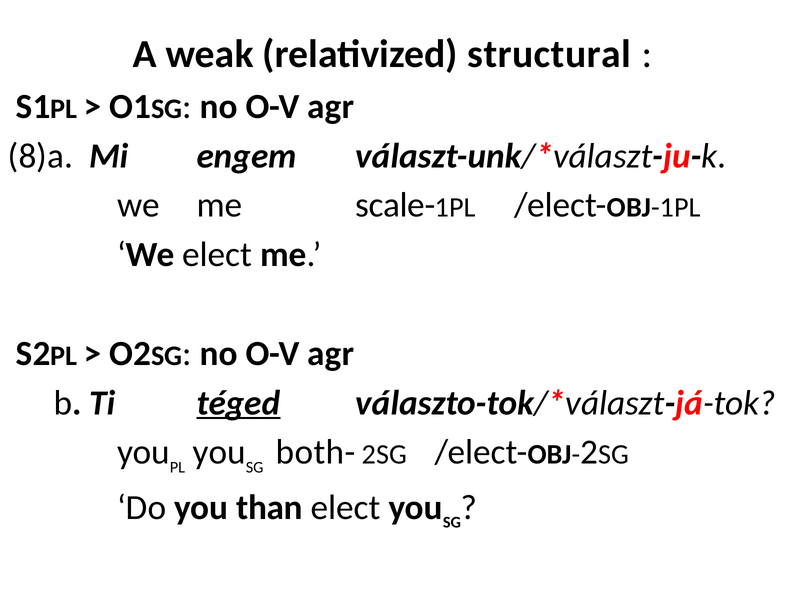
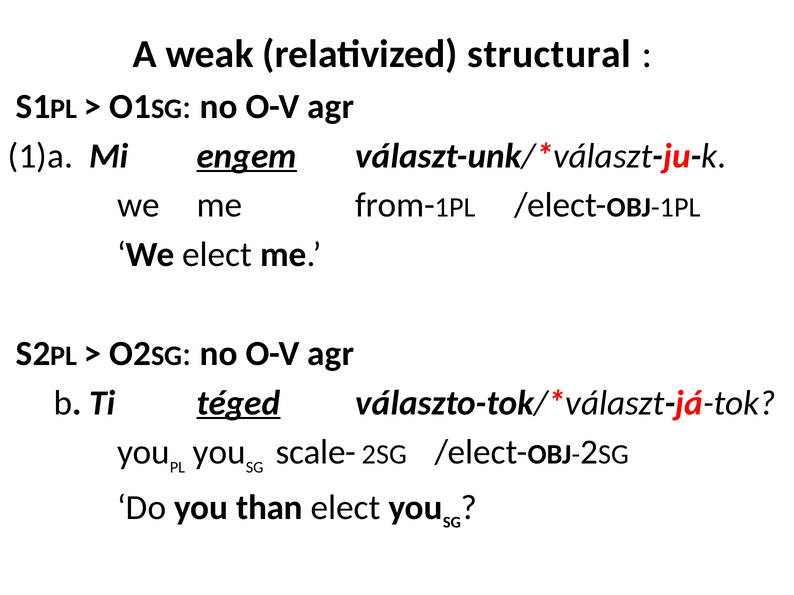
8)a: 8)a -> 1)a
engem underline: none -> present
scale-: scale- -> from-
both-: both- -> scale-
